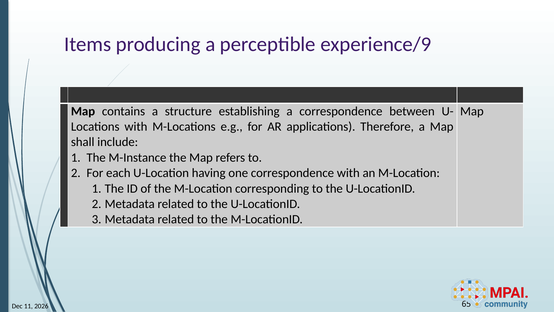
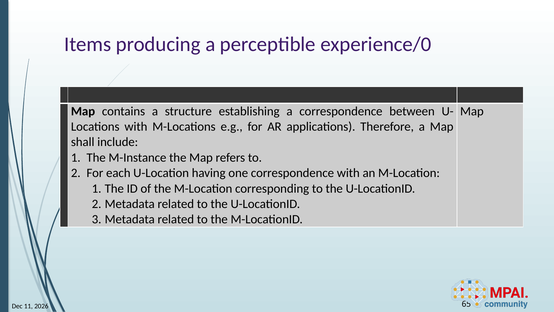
experience/9: experience/9 -> experience/0
